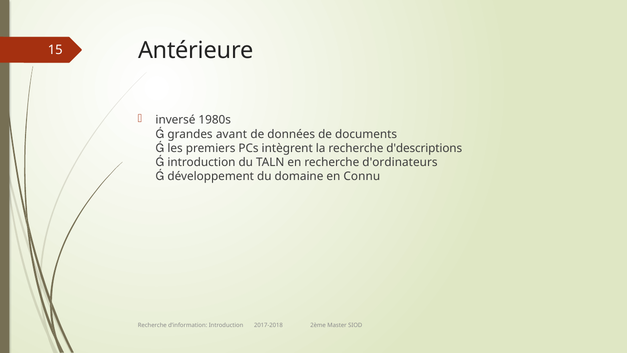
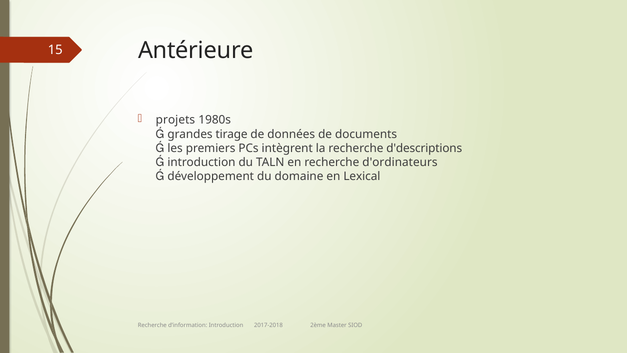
inversé: inversé -> projets
avant: avant -> tirage
Connu: Connu -> Lexical
